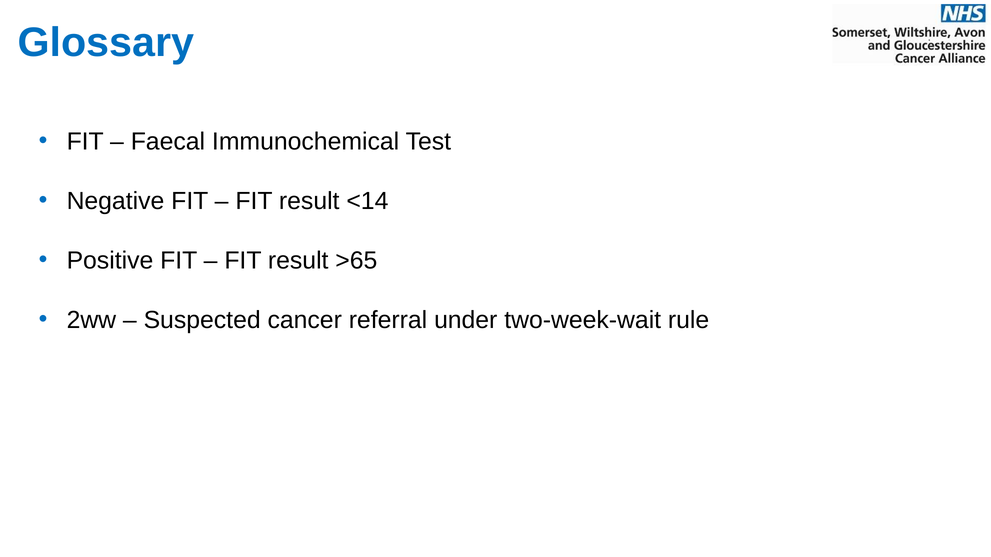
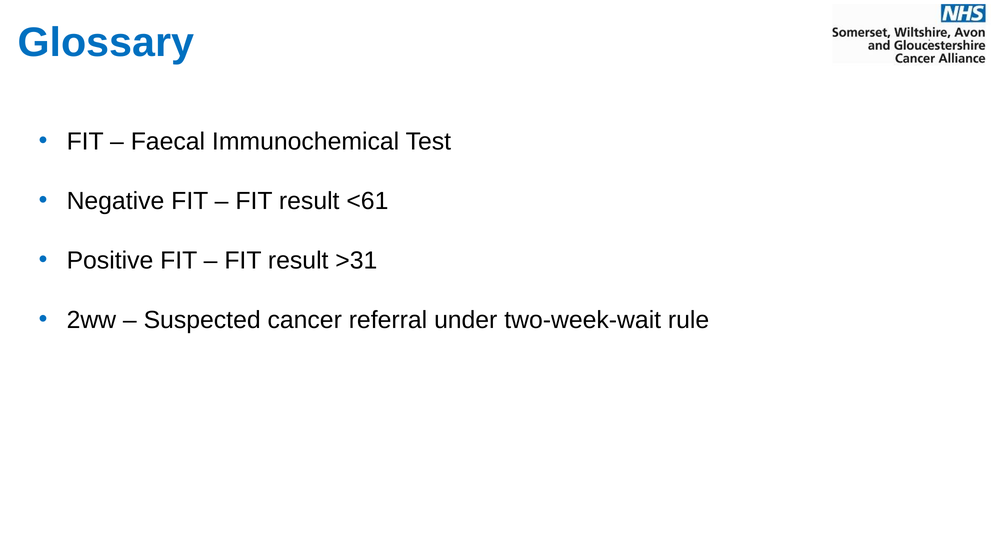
<14: <14 -> <61
>65: >65 -> >31
